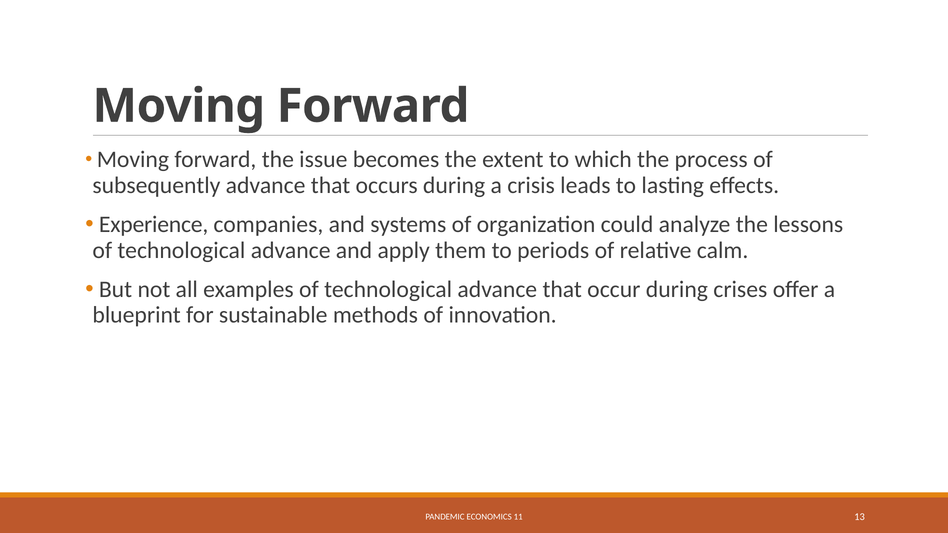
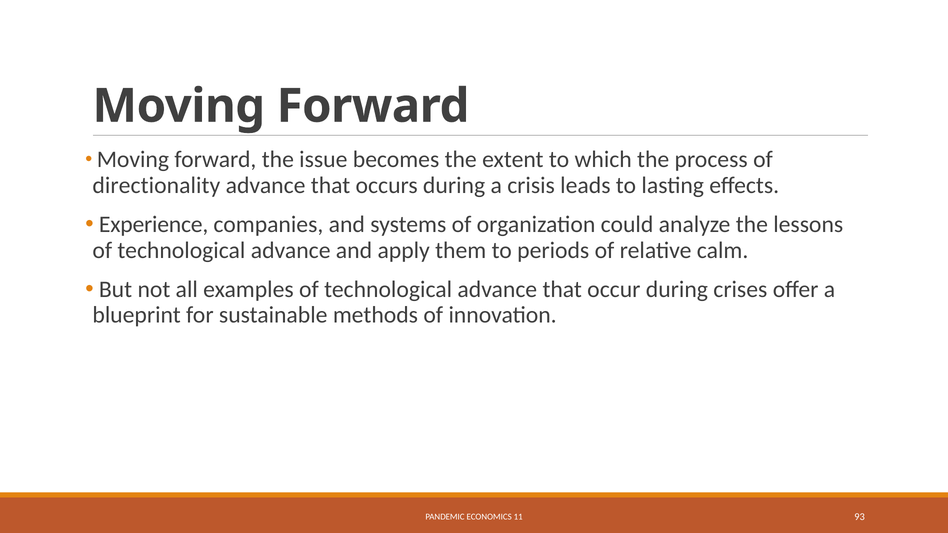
subsequently: subsequently -> directionality
13: 13 -> 93
